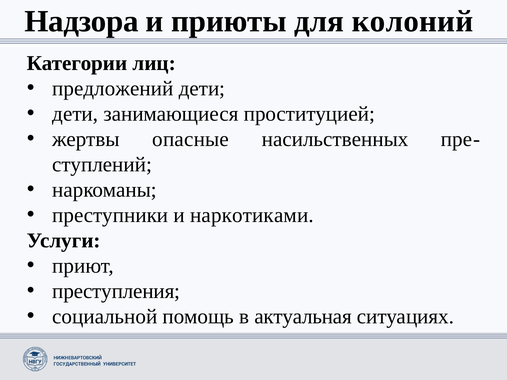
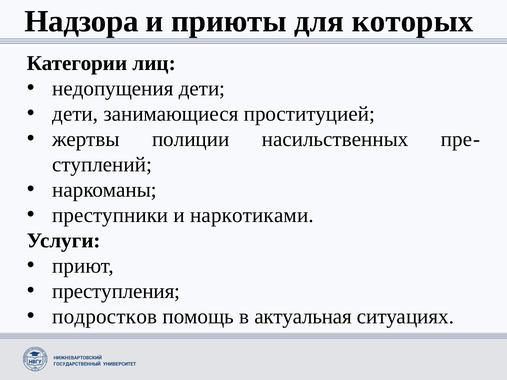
колоний: колоний -> которых
предложений: предложений -> недопущения
опасные: опасные -> полиции
социальной: социальной -> подростков
